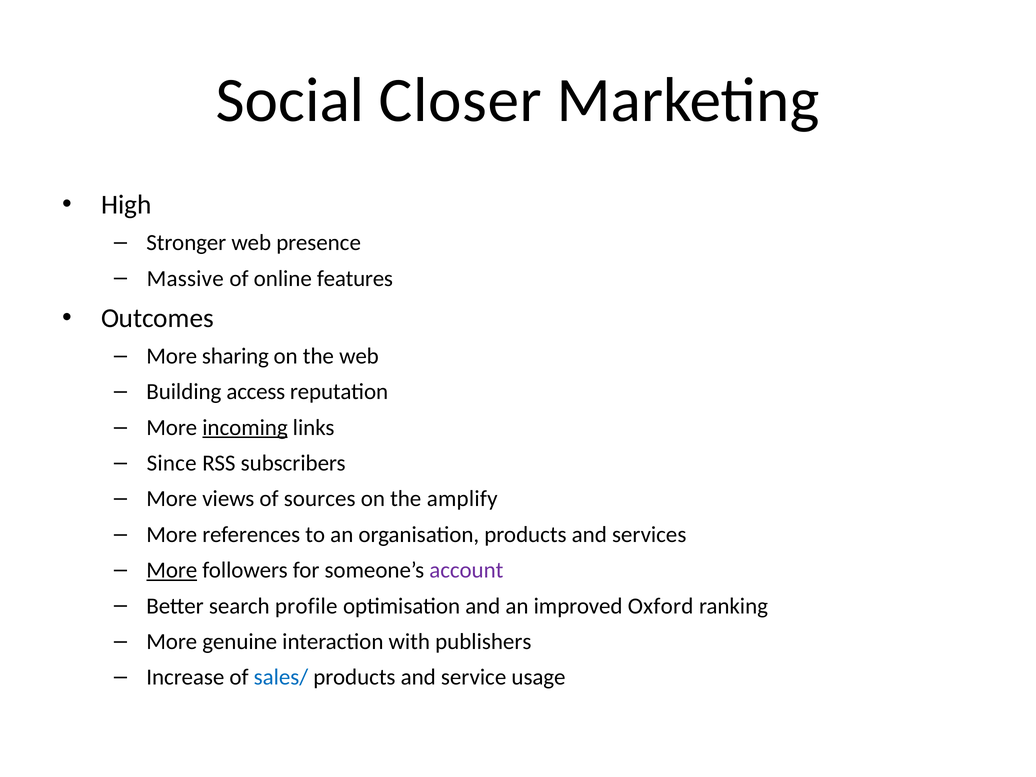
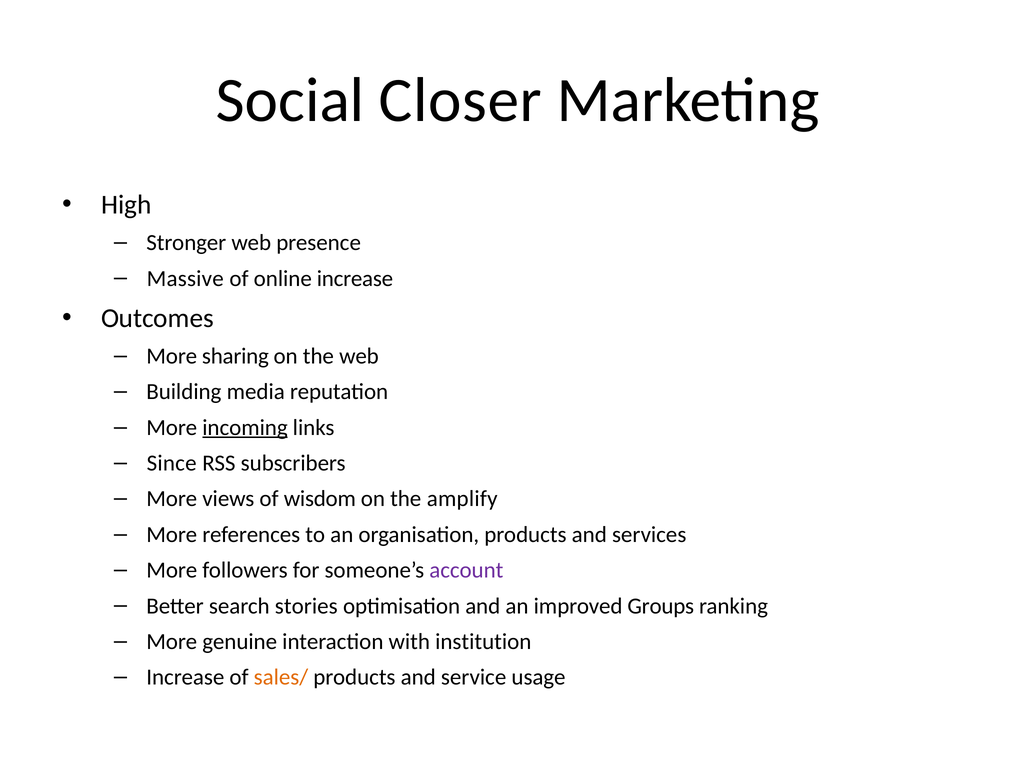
online features: features -> increase
access: access -> media
sources: sources -> wisdom
More at (172, 570) underline: present -> none
profile: profile -> stories
Oxford: Oxford -> Groups
publishers: publishers -> institution
sales/ colour: blue -> orange
